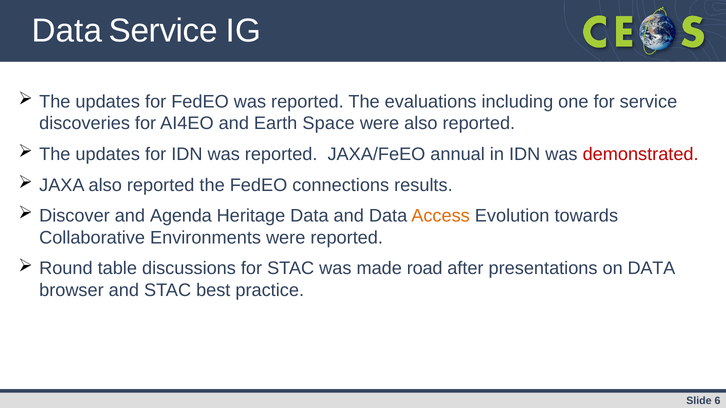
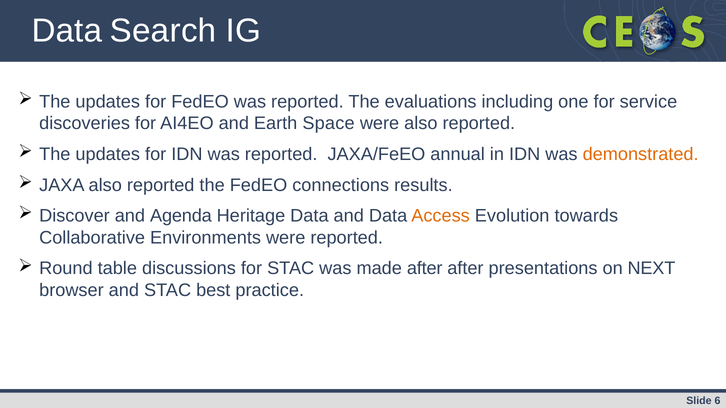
Data Service: Service -> Search
demonstrated colour: red -> orange
made road: road -> after
on DATA: DATA -> NEXT
